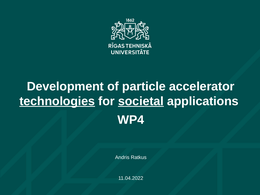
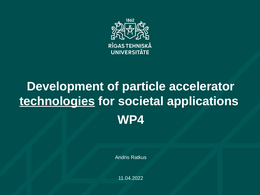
societal underline: present -> none
